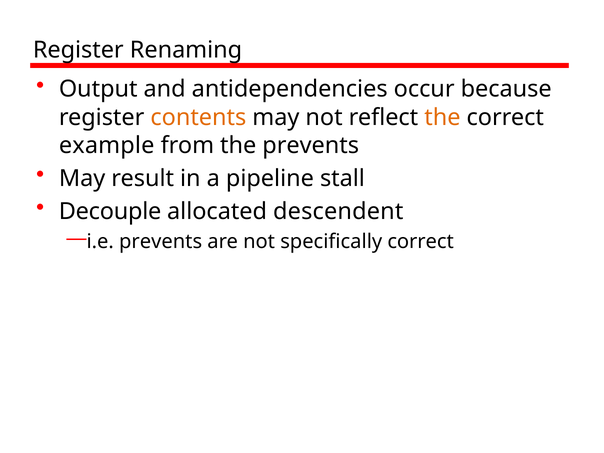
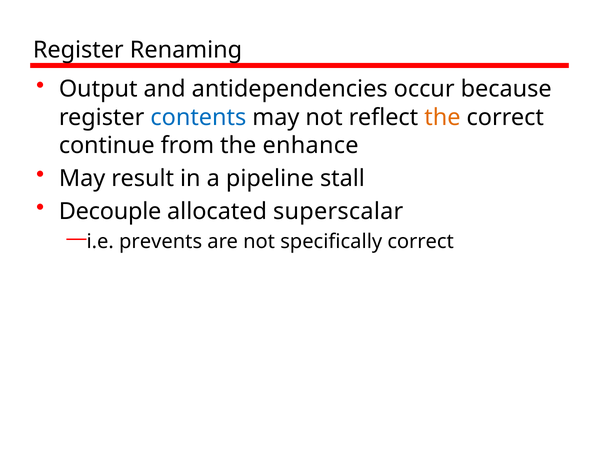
contents colour: orange -> blue
example: example -> continue
the prevents: prevents -> enhance
descendent: descendent -> superscalar
